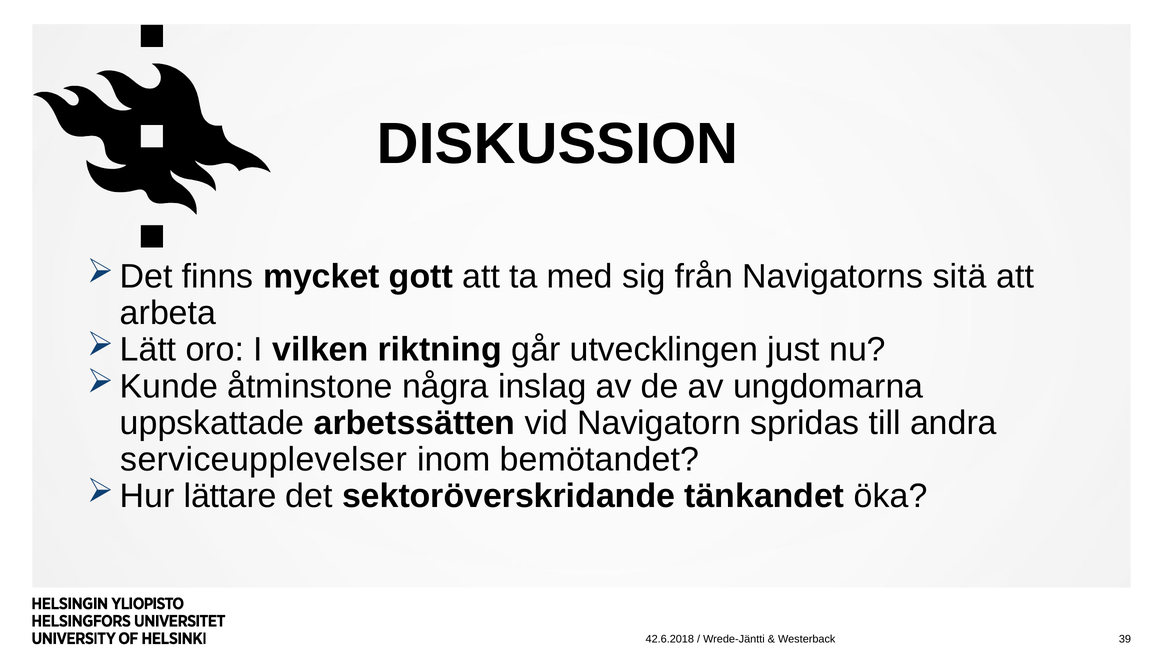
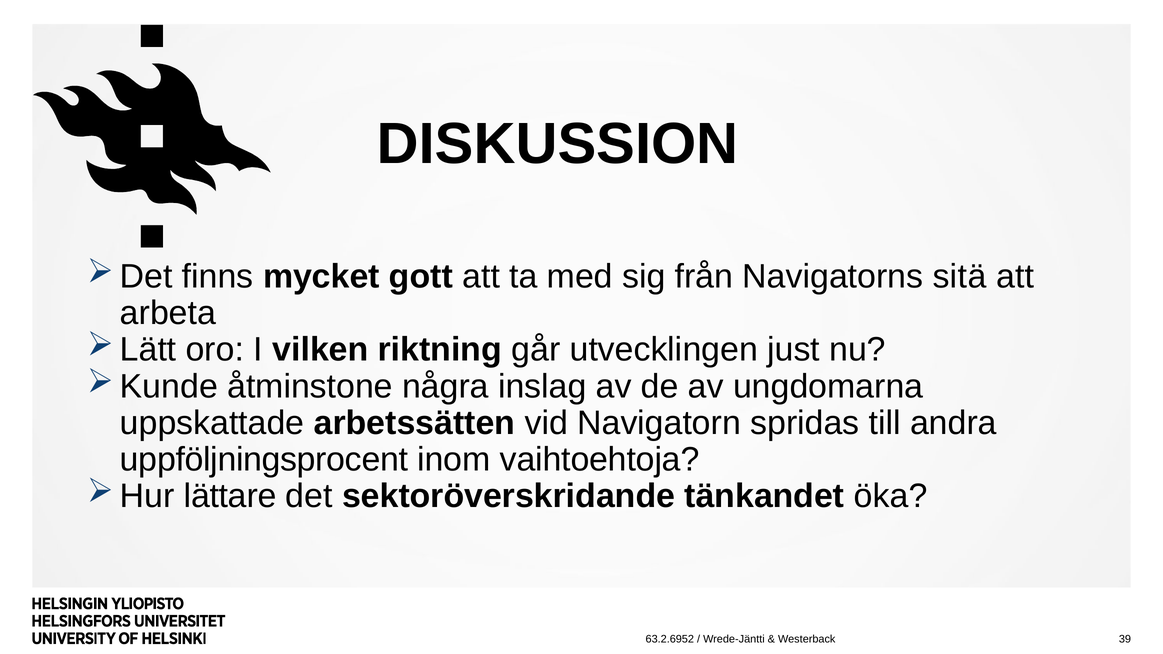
serviceupplevelser: serviceupplevelser -> uppföljningsprocent
bemötandet: bemötandet -> vaihtoehtoja
42.6.2018: 42.6.2018 -> 63.2.6952
